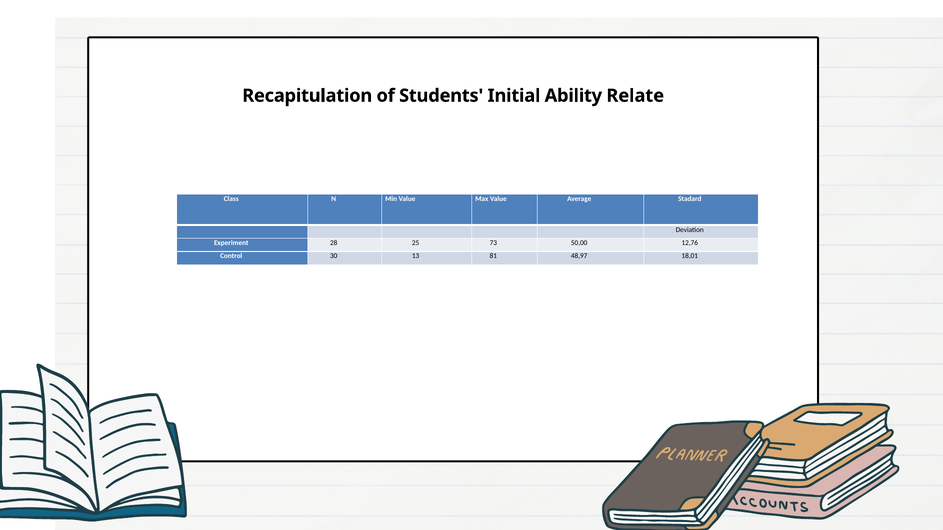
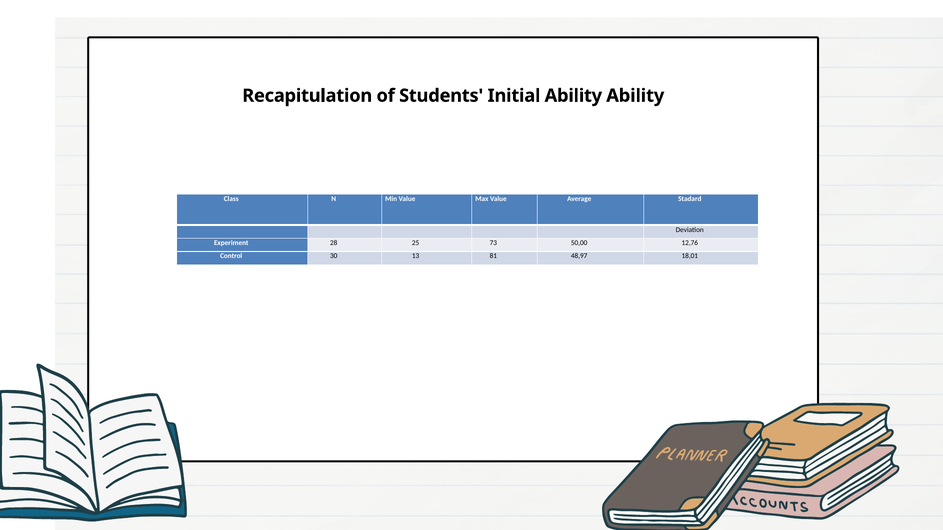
Ability Relate: Relate -> Ability
